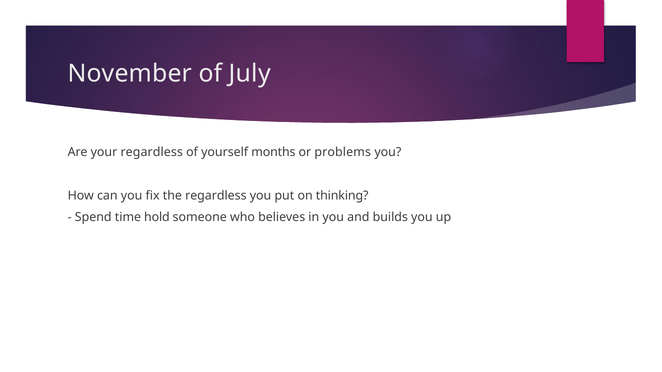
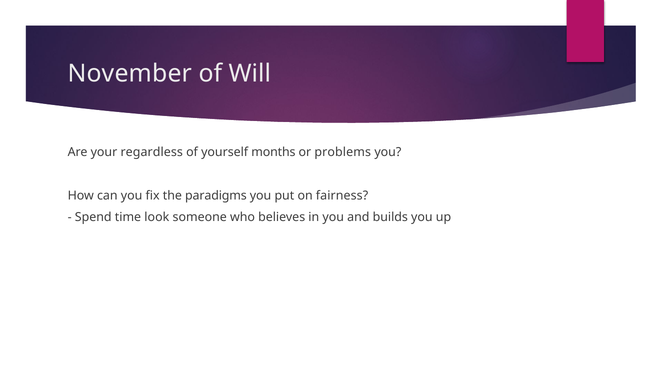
July: July -> Will
the regardless: regardless -> paradigms
thinking: thinking -> fairness
hold: hold -> look
